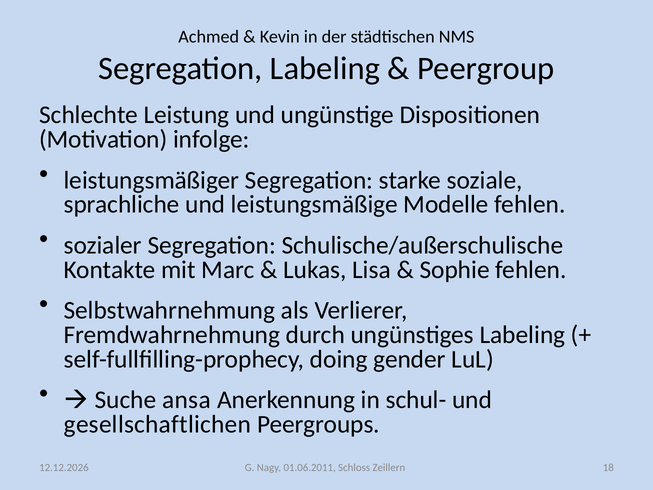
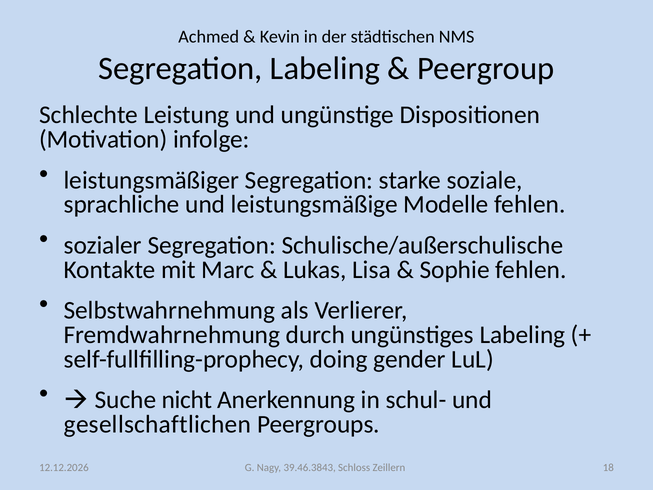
ansa: ansa -> nicht
01.06.2011: 01.06.2011 -> 39.46.3843
